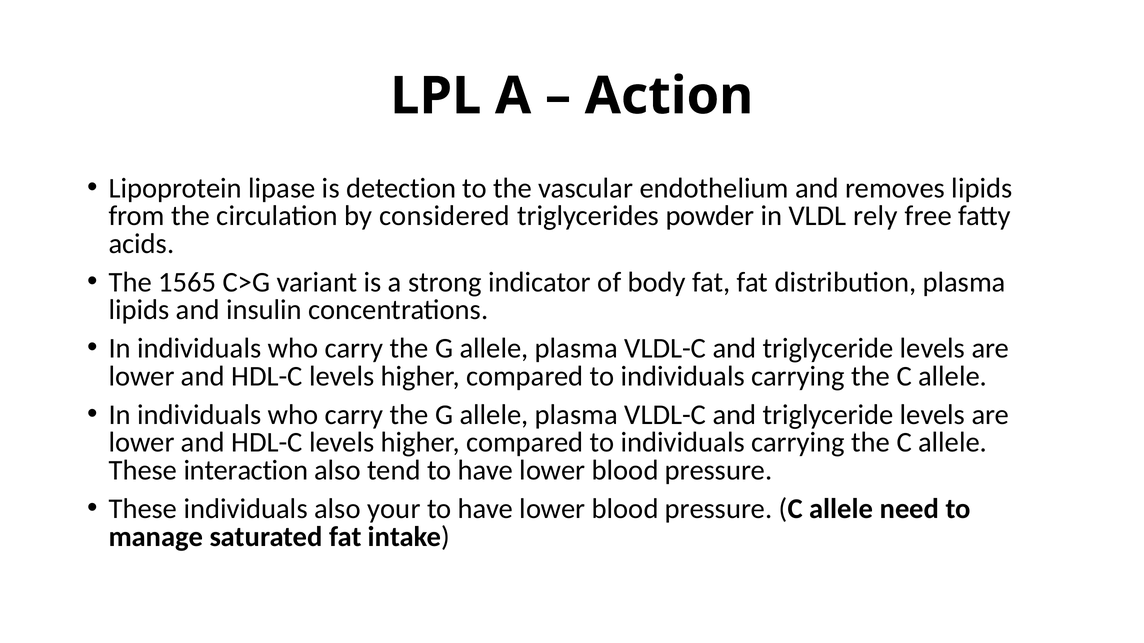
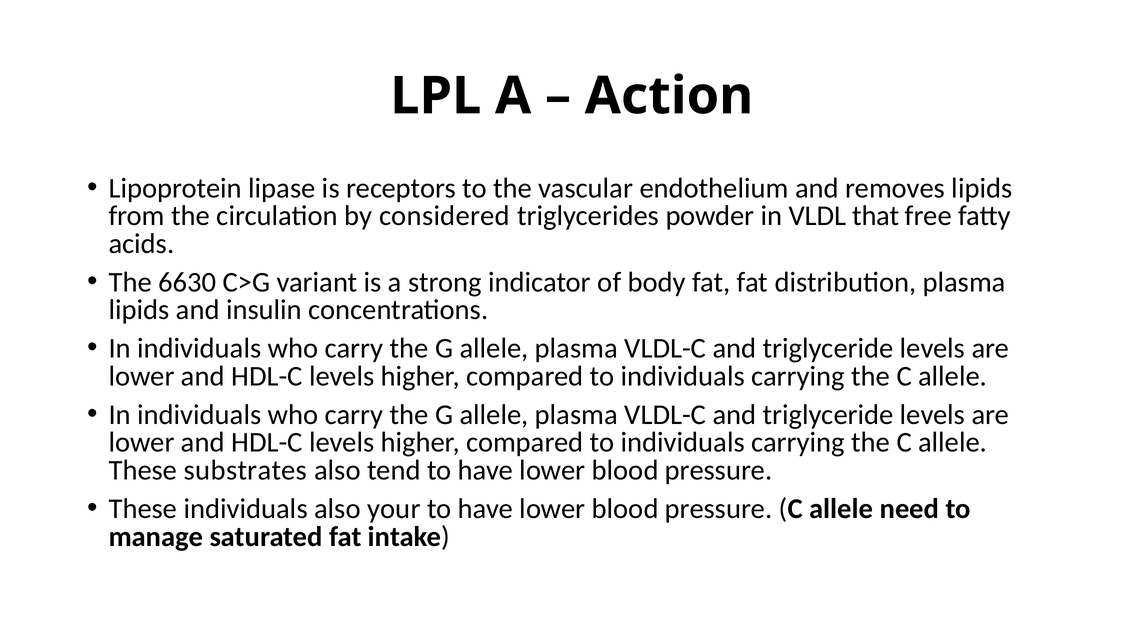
detection: detection -> receptors
rely: rely -> that
1565: 1565 -> 6630
interaction: interaction -> substrates
